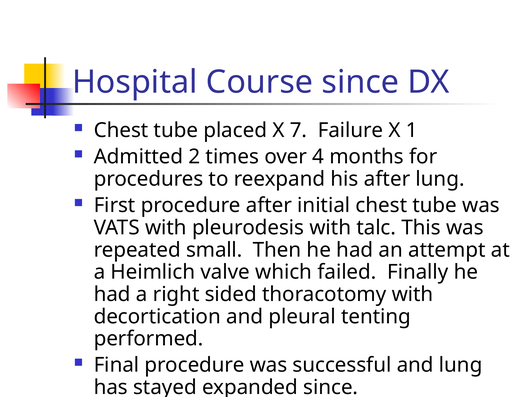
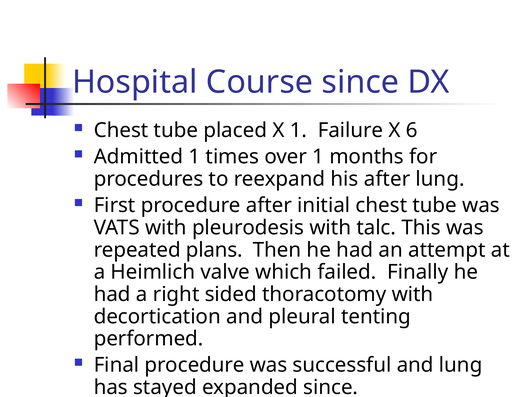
X 7: 7 -> 1
1: 1 -> 6
Admitted 2: 2 -> 1
over 4: 4 -> 1
small: small -> plans
